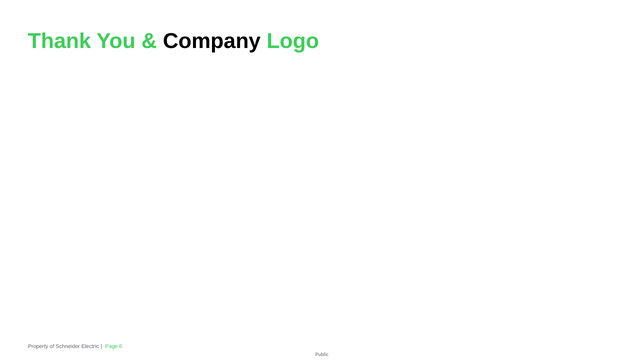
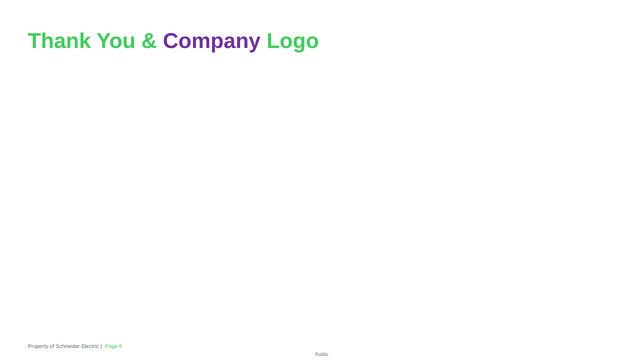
Company colour: black -> purple
